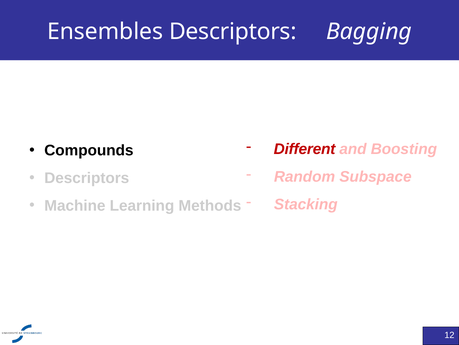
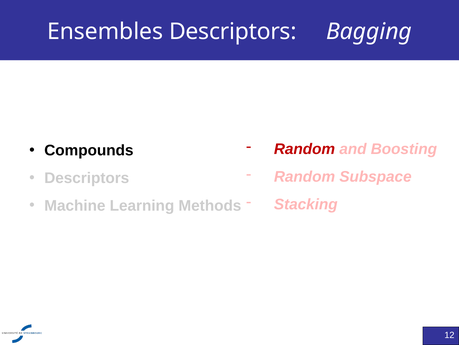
Different at (305, 149): Different -> Random
